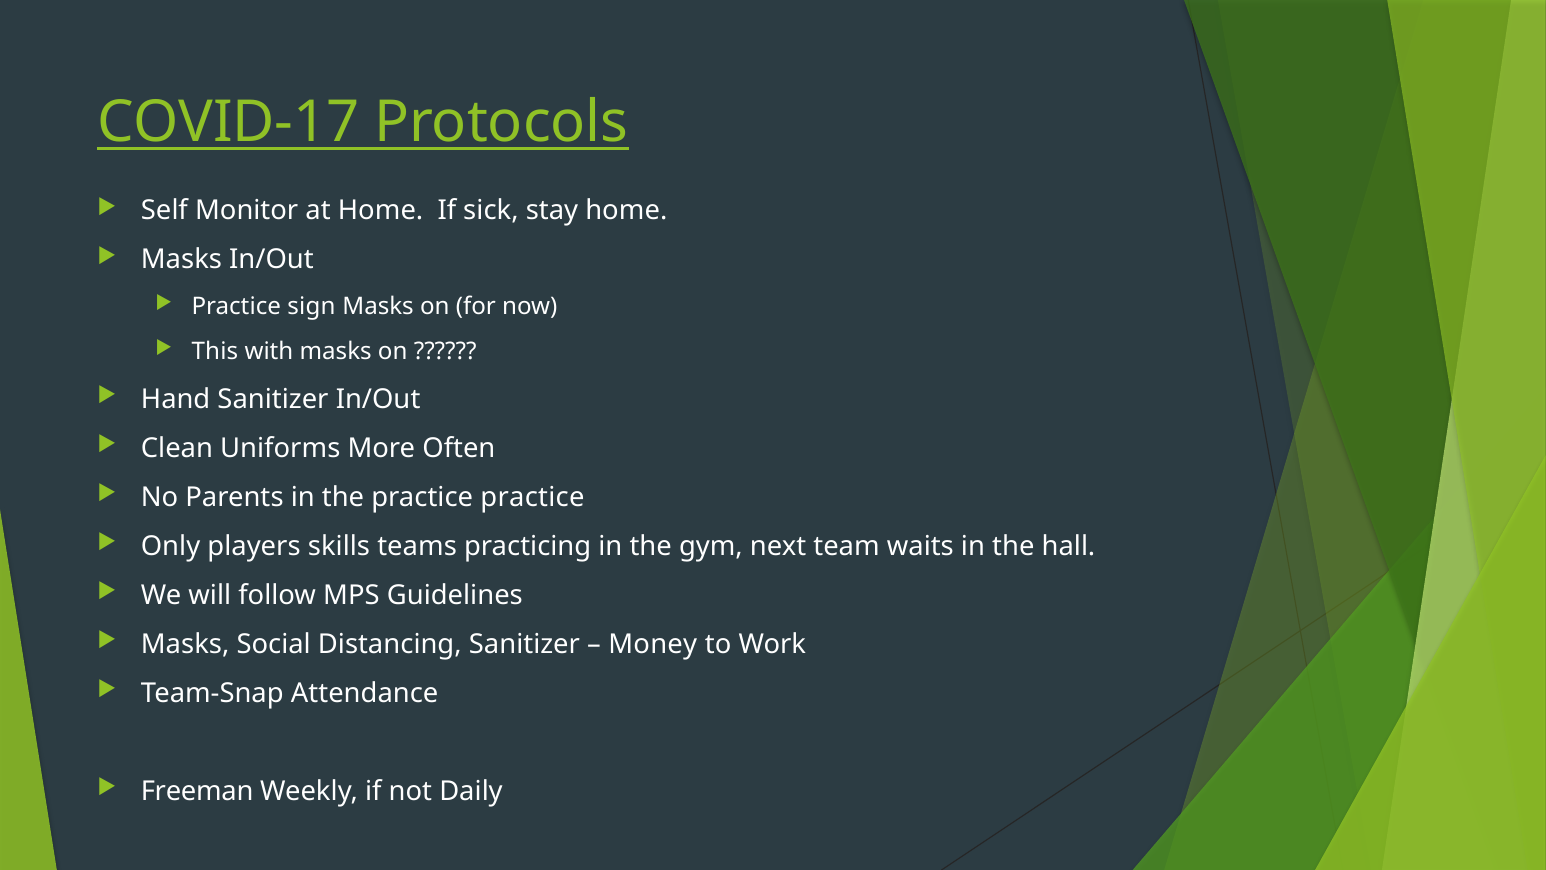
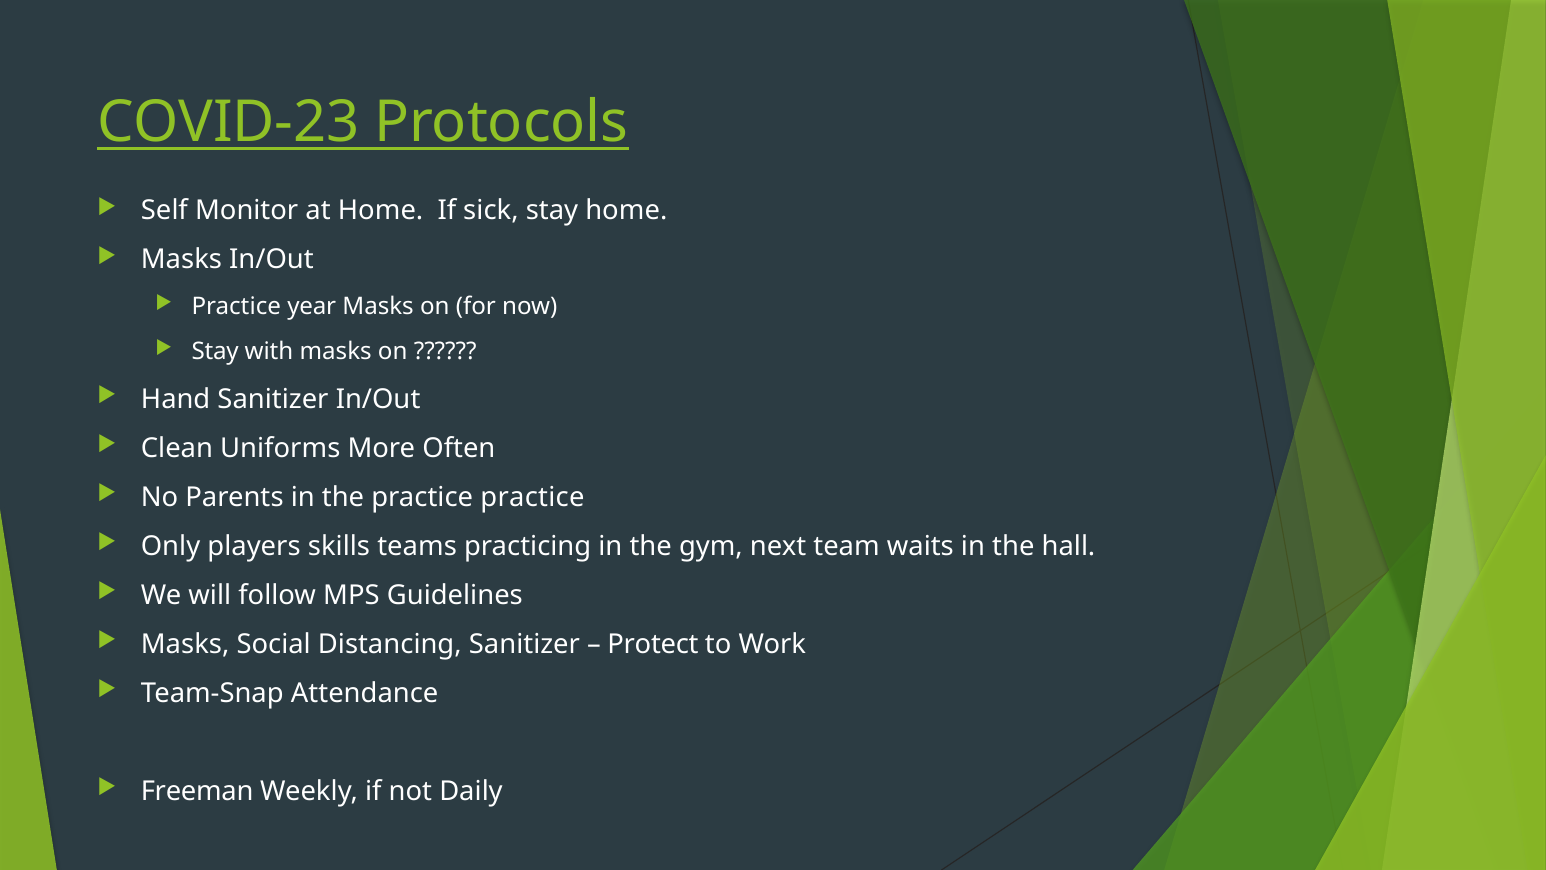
COVID-17: COVID-17 -> COVID-23
sign: sign -> year
This at (215, 352): This -> Stay
Money: Money -> Protect
